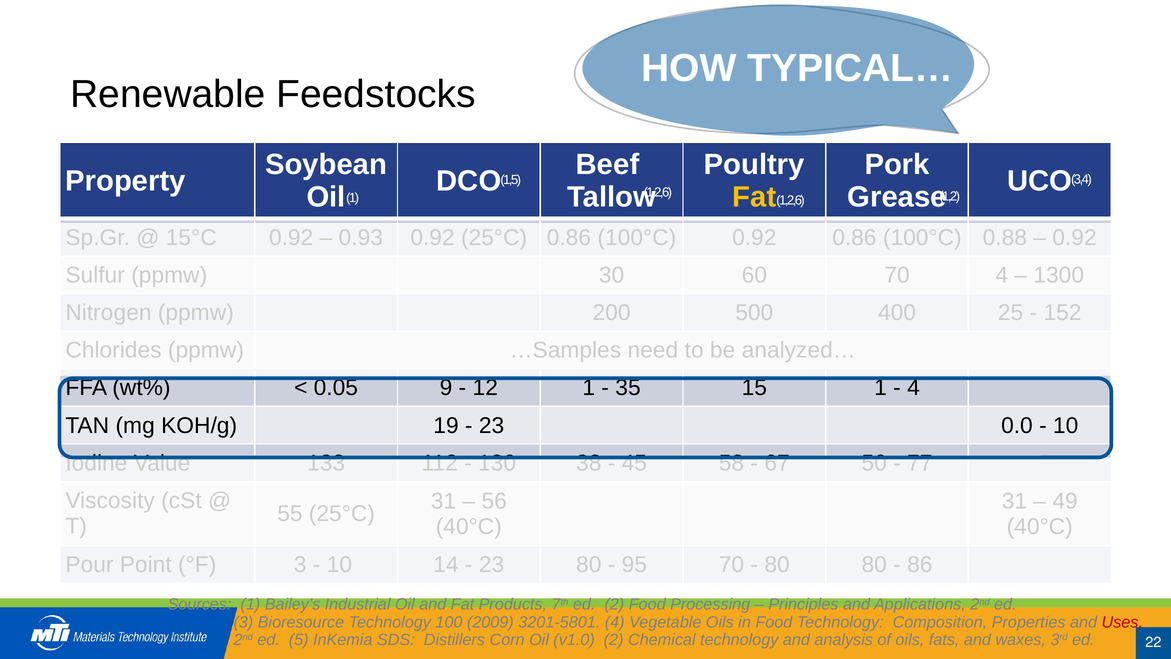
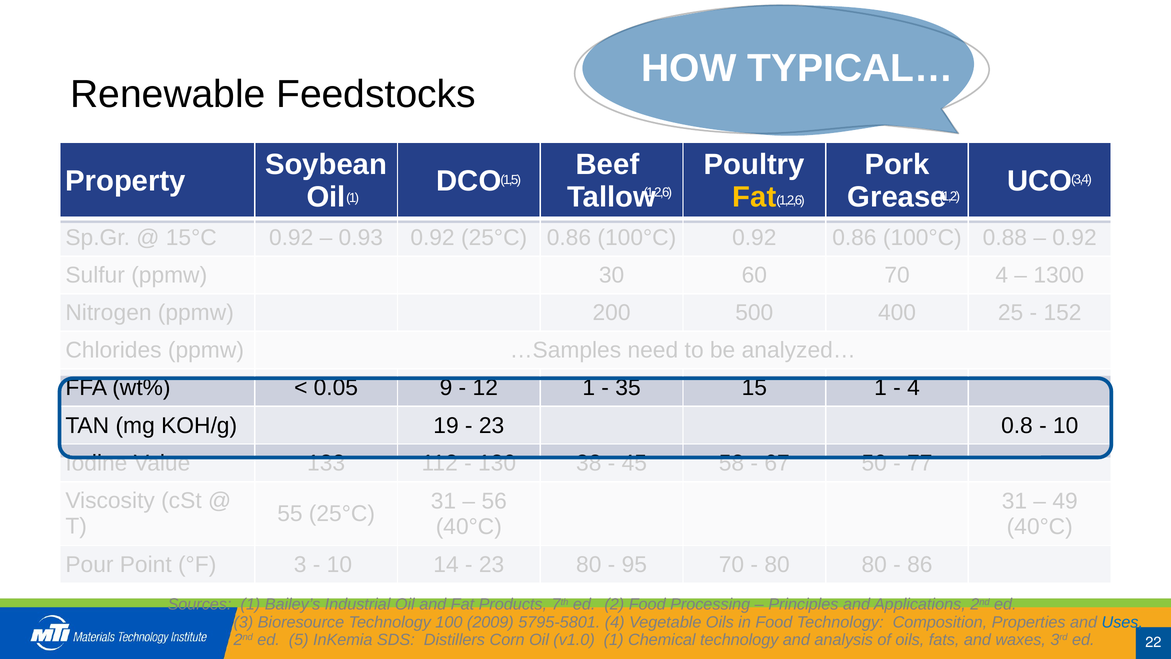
0.0: 0.0 -> 0.8
3201-5801: 3201-5801 -> 5795-5801
Uses colour: red -> blue
v1.0 2: 2 -> 1
